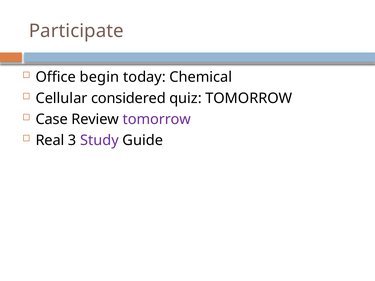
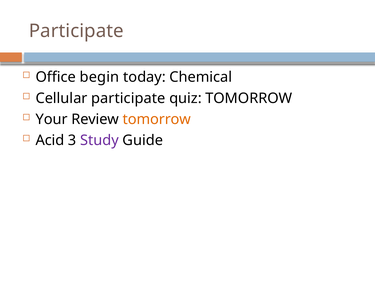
Cellular considered: considered -> participate
Case: Case -> Your
tomorrow at (157, 119) colour: purple -> orange
Real: Real -> Acid
